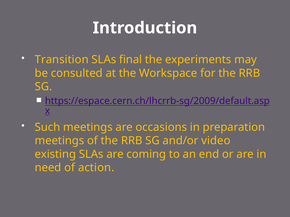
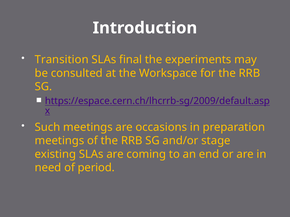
video: video -> stage
action: action -> period
